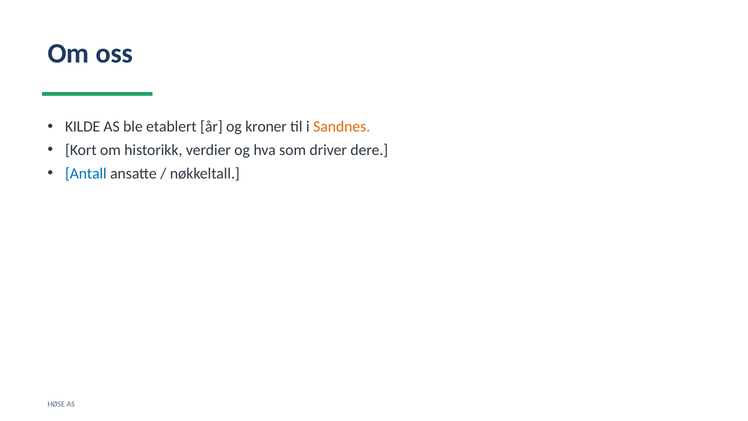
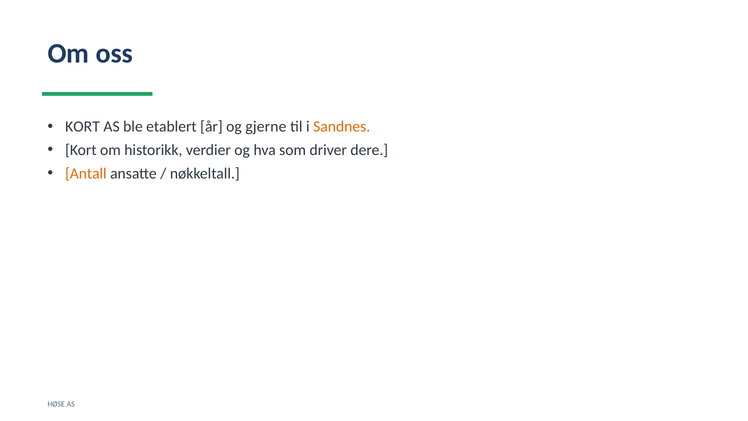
KILDE at (83, 127): KILDE -> KORT
kroner: kroner -> gjerne
Antall colour: blue -> orange
